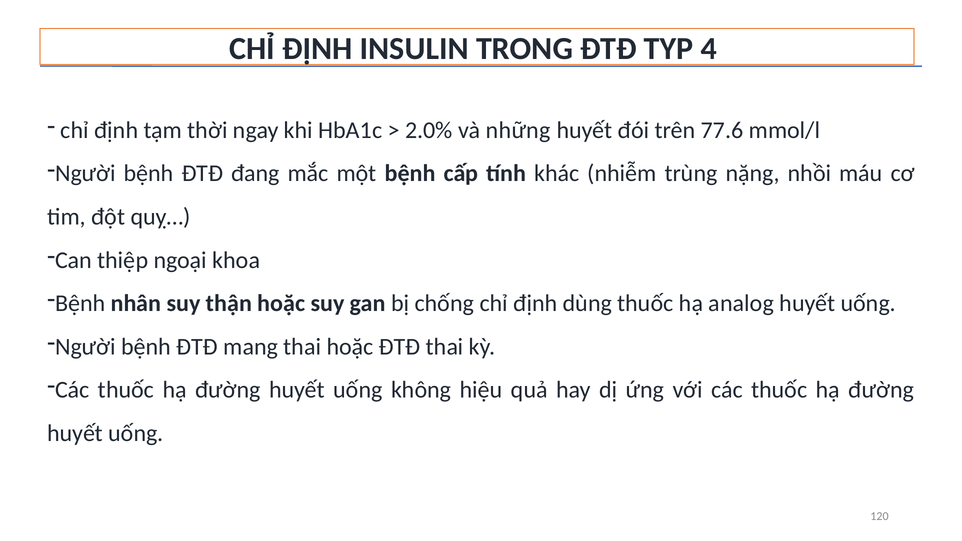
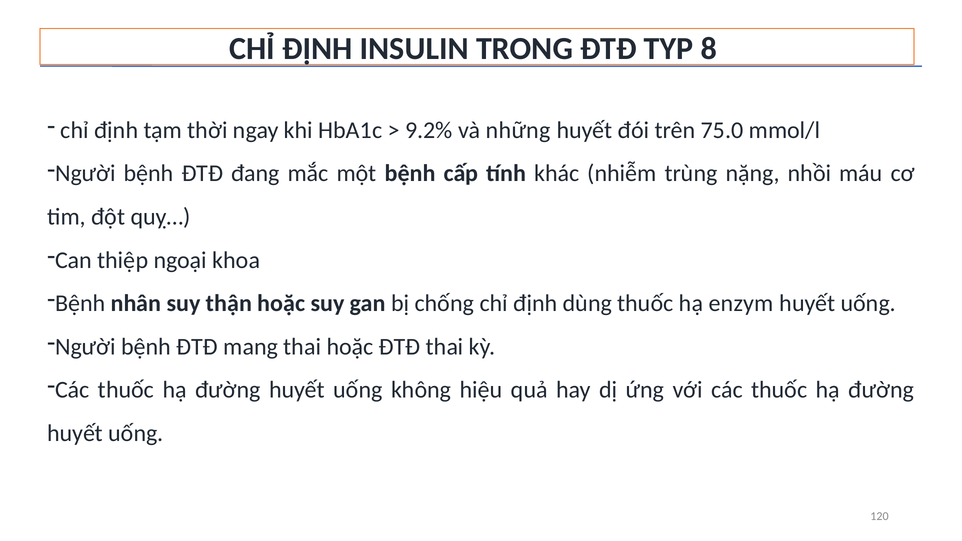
4: 4 -> 8
2.0%: 2.0% -> 9.2%
77.6: 77.6 -> 75.0
analog: analog -> enzym
